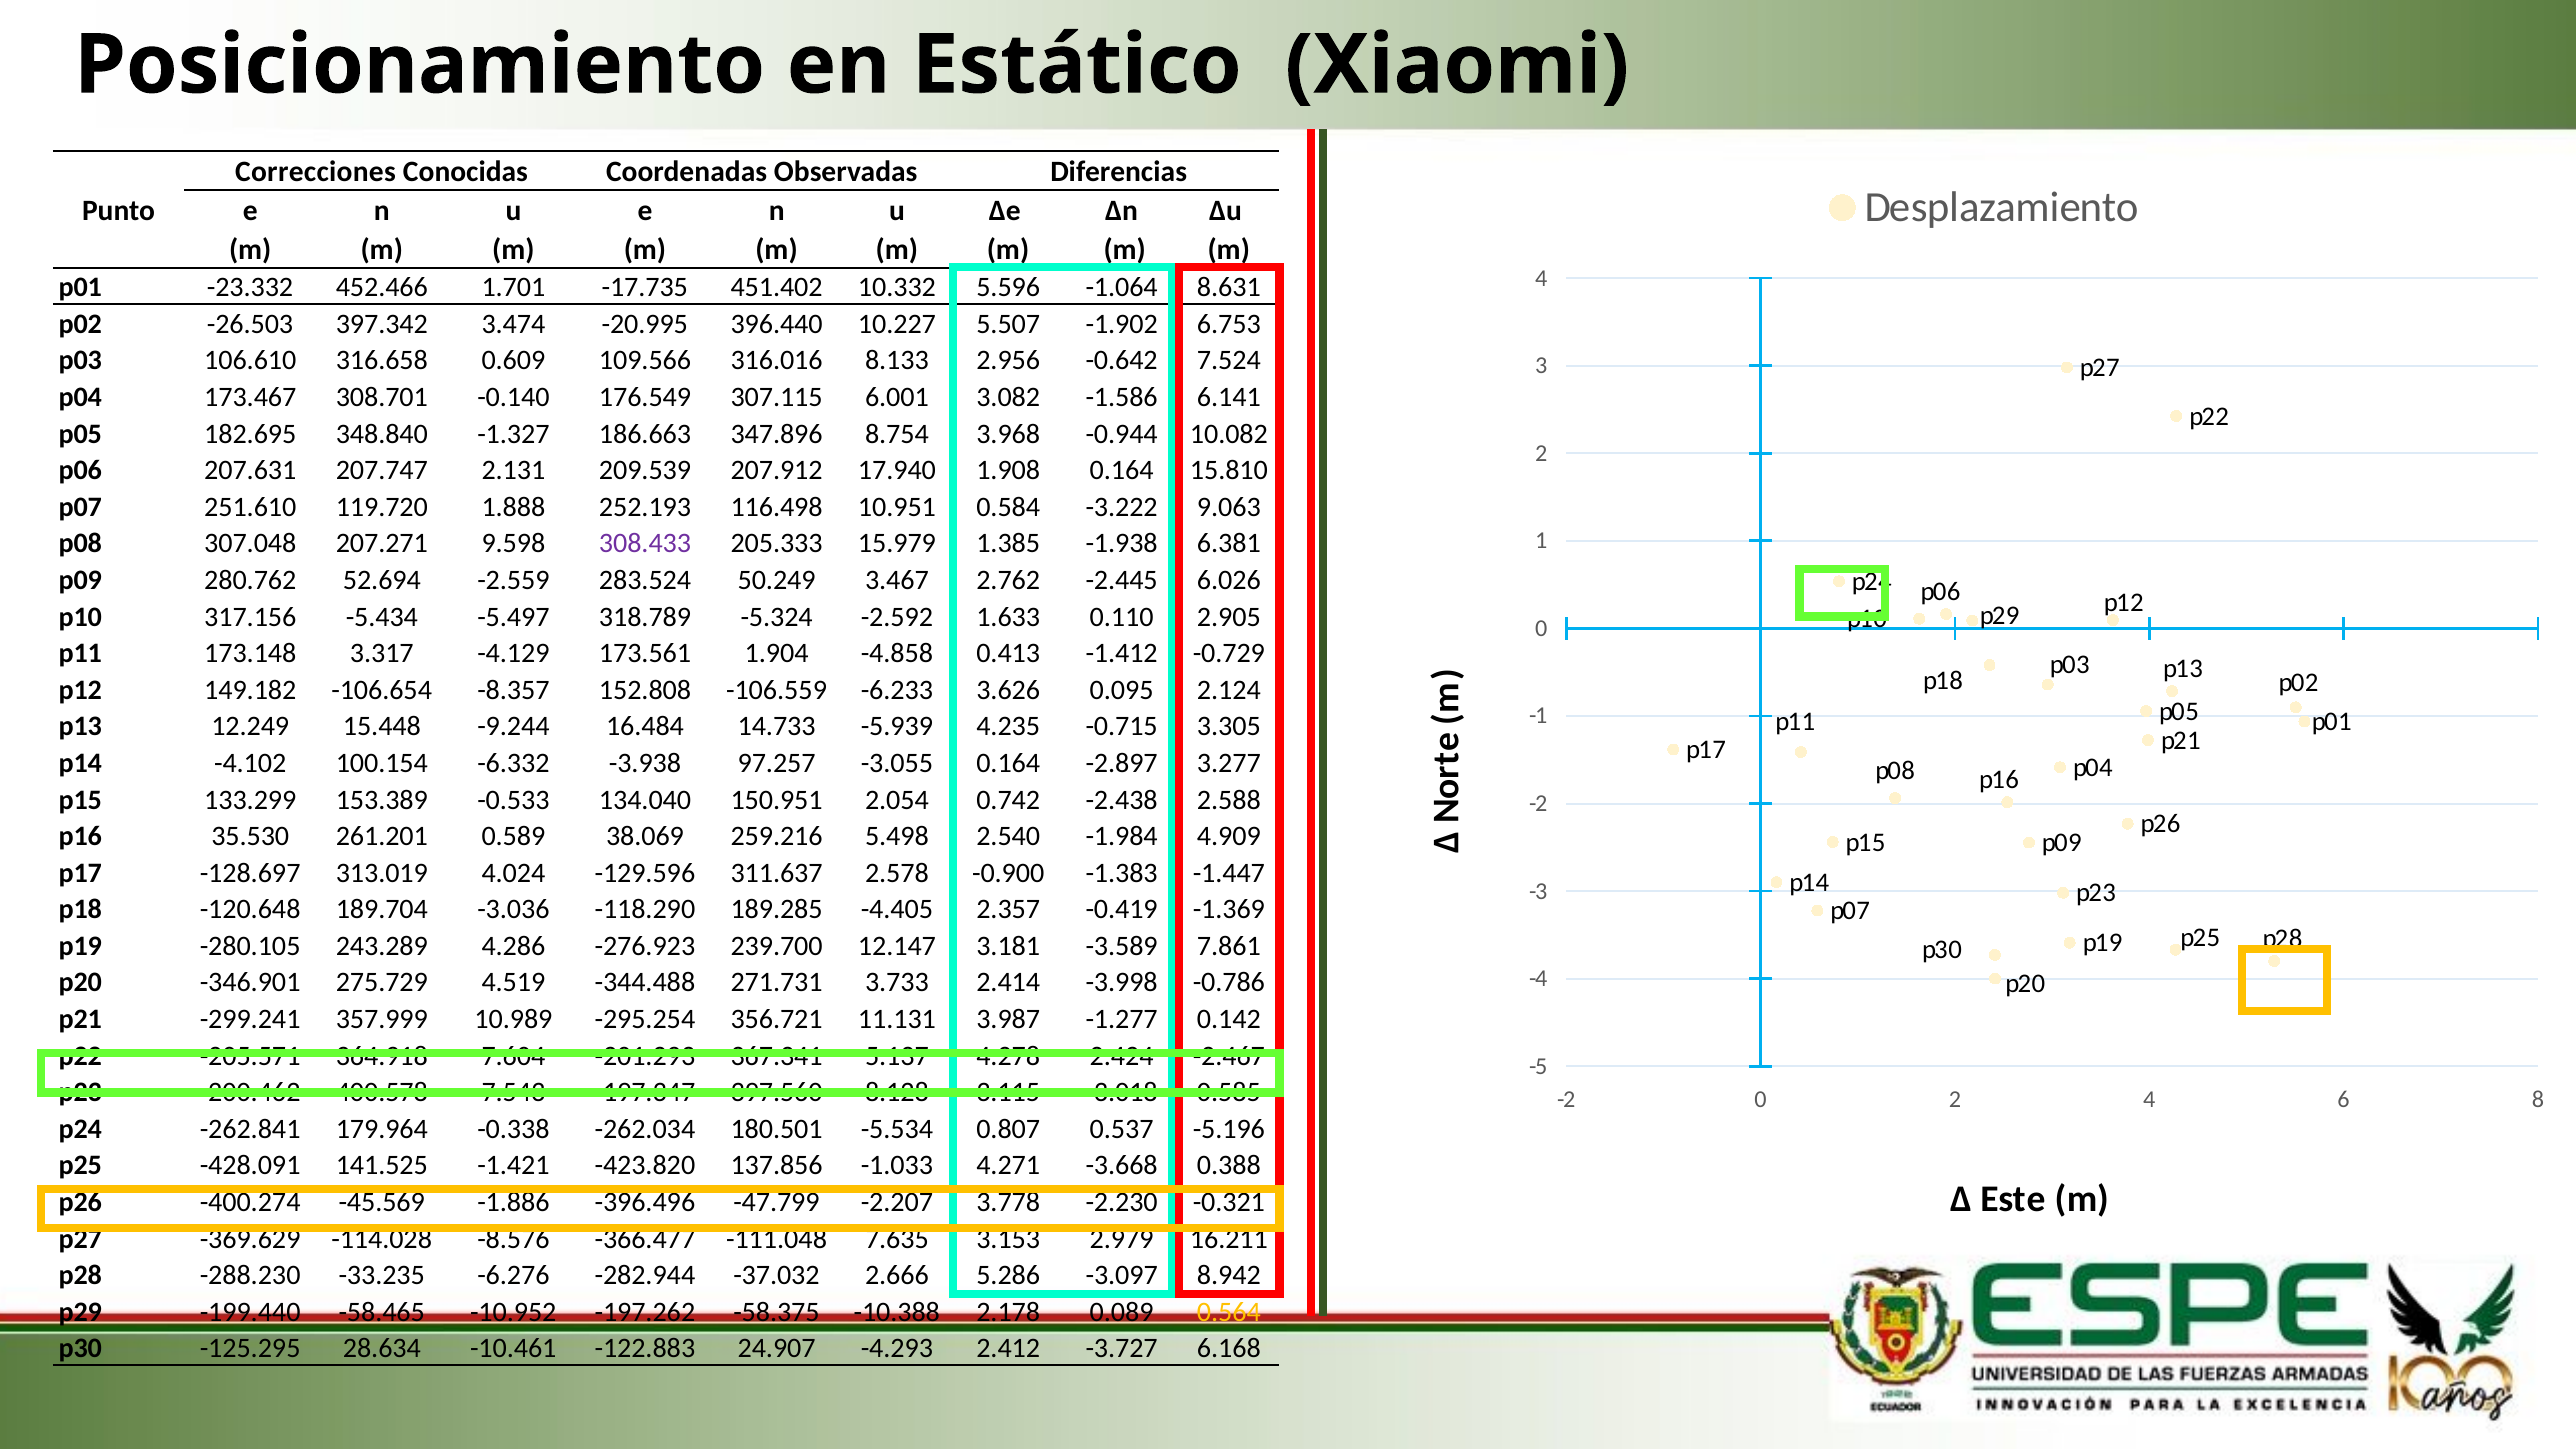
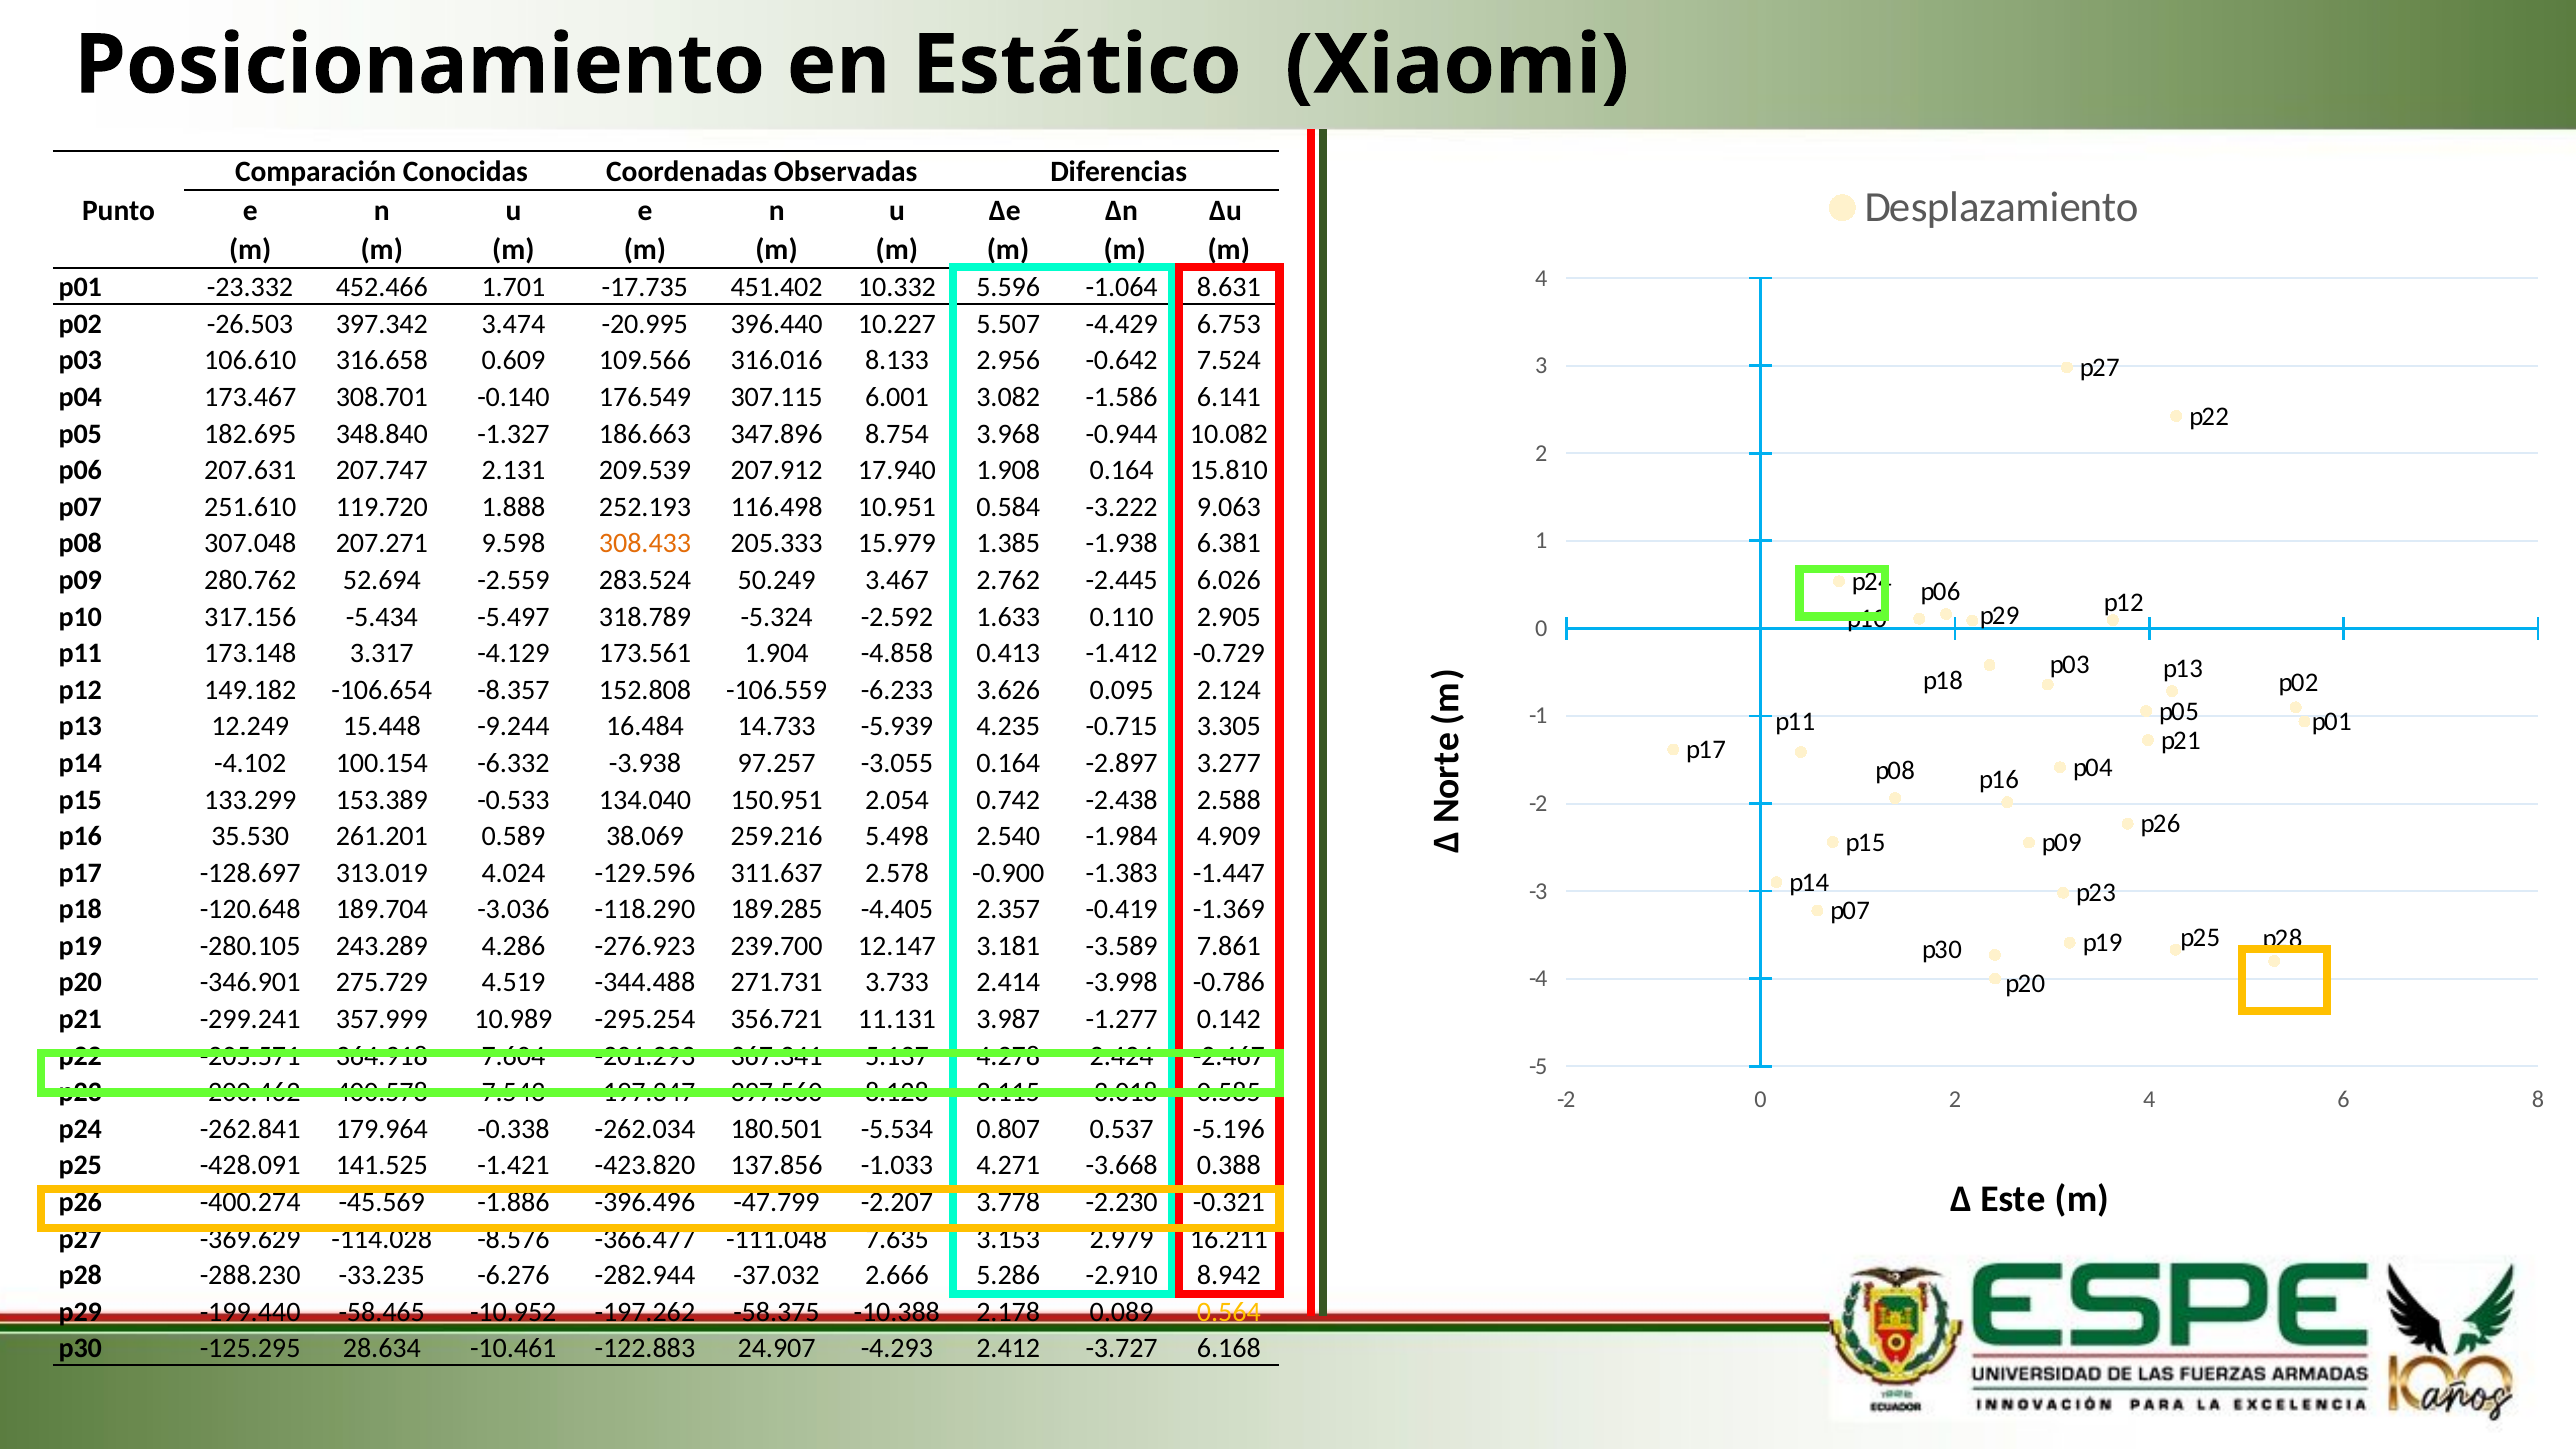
Correcciones: Correcciones -> Comparación
-1.902: -1.902 -> -4.429
308.433 colour: purple -> orange
-3.097: -3.097 -> -2.910
